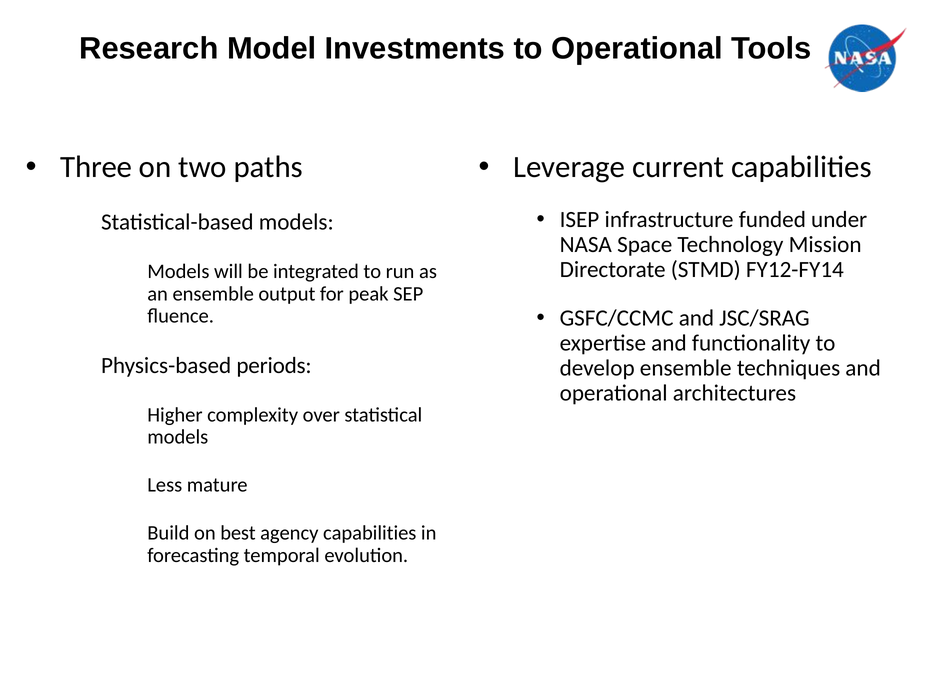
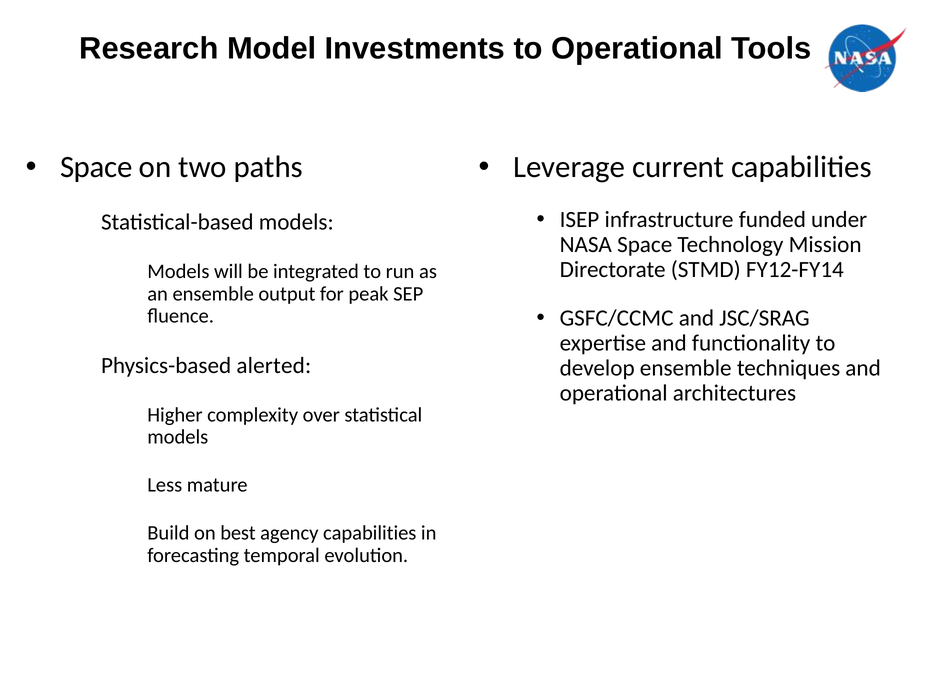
Three at (96, 167): Three -> Space
periods: periods -> alerted
